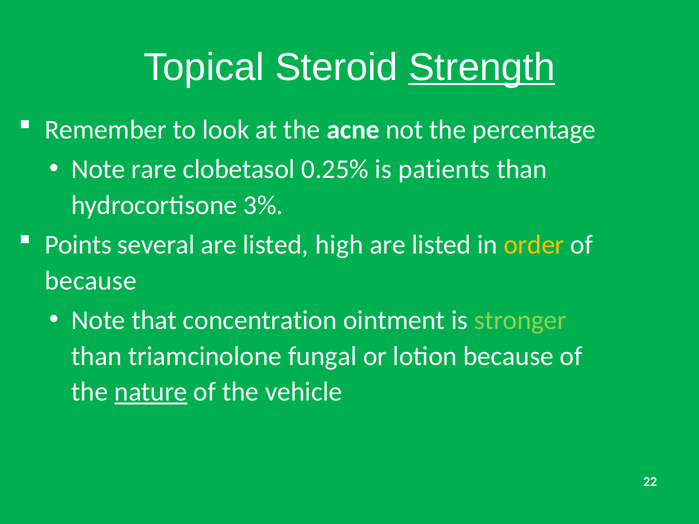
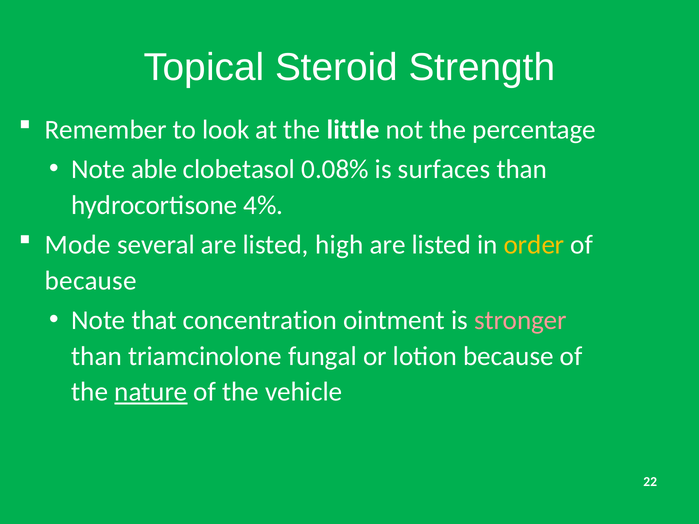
Strength underline: present -> none
acne: acne -> little
rare: rare -> able
0.25%: 0.25% -> 0.08%
patients: patients -> surfaces
3%: 3% -> 4%
Points: Points -> Mode
stronger colour: light green -> pink
